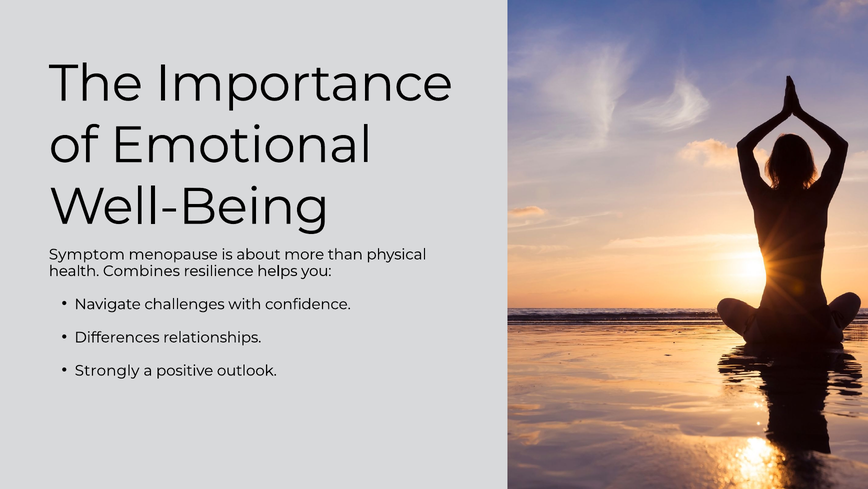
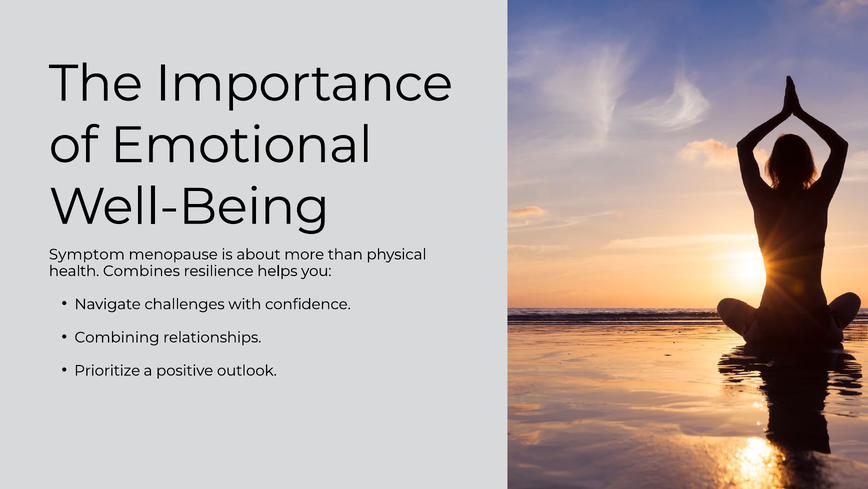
Differences: Differences -> Combining
Strongly: Strongly -> Prioritize
